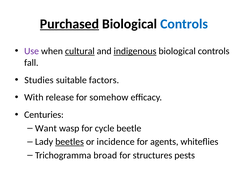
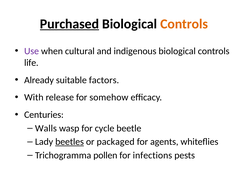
Controls at (184, 24) colour: blue -> orange
cultural underline: present -> none
indigenous underline: present -> none
fall: fall -> life
Studies: Studies -> Already
Want: Want -> Walls
incidence: incidence -> packaged
broad: broad -> pollen
structures: structures -> infections
